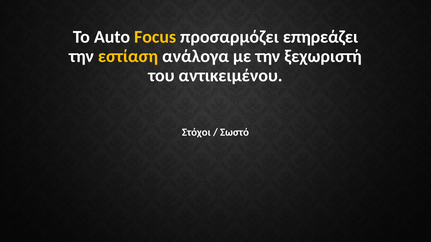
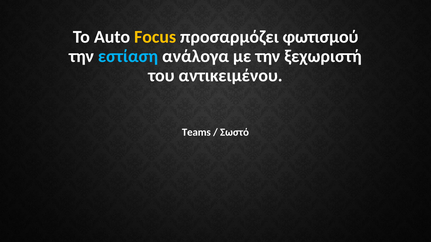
επηρεάζει: επηρεάζει -> φωτισμού
εστίαση colour: yellow -> light blue
Στόχοι: Στόχοι -> Teams
